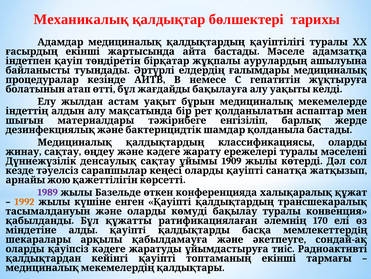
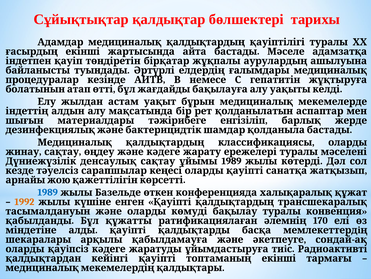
Механикалық: Механикалық -> Сұйықтықтар
1909 at (231, 161): 1909 -> 1989
1989 at (48, 192) colour: purple -> blue
